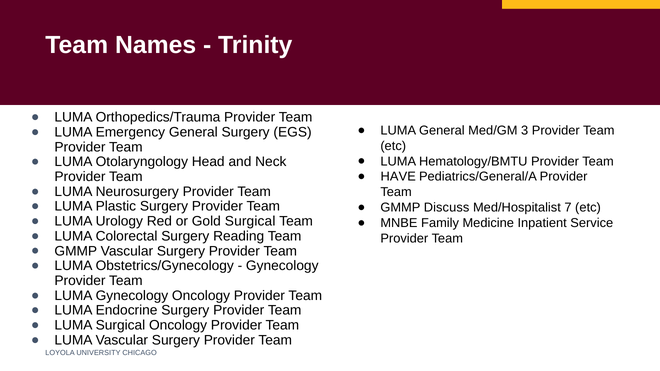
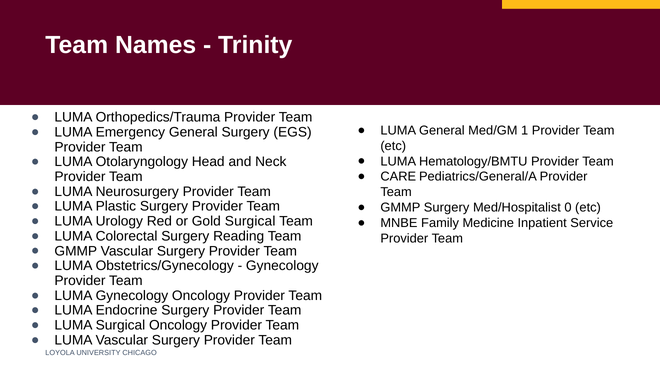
3: 3 -> 1
HAVE: HAVE -> CARE
GMMP Discuss: Discuss -> Surgery
7: 7 -> 0
